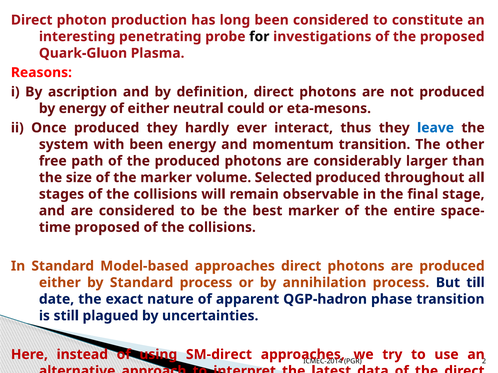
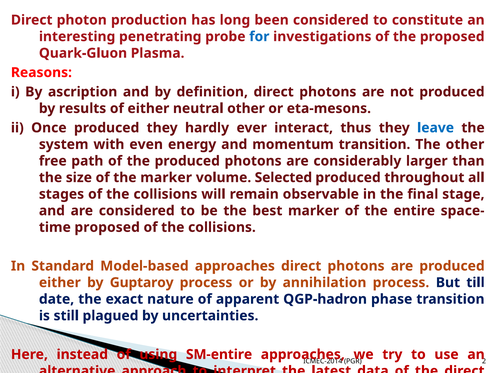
for colour: black -> blue
by energy: energy -> results
neutral could: could -> other
with been: been -> even
by Standard: Standard -> Guptaroy
SM-direct: SM-direct -> SM-entire
